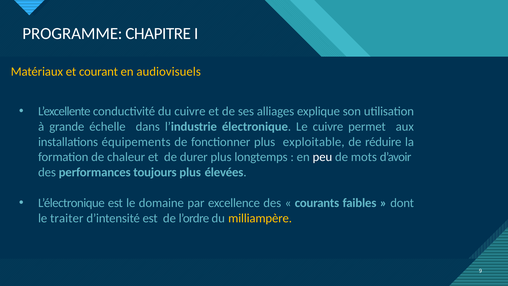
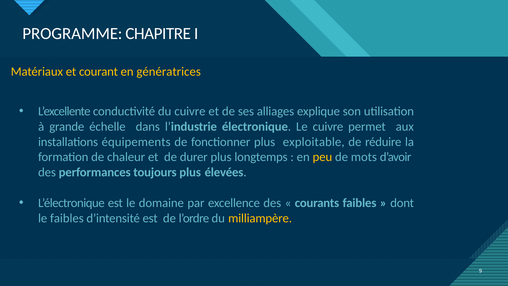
audiovisuels: audiovisuels -> génératrices
peu colour: white -> yellow
le traiter: traiter -> faibles
